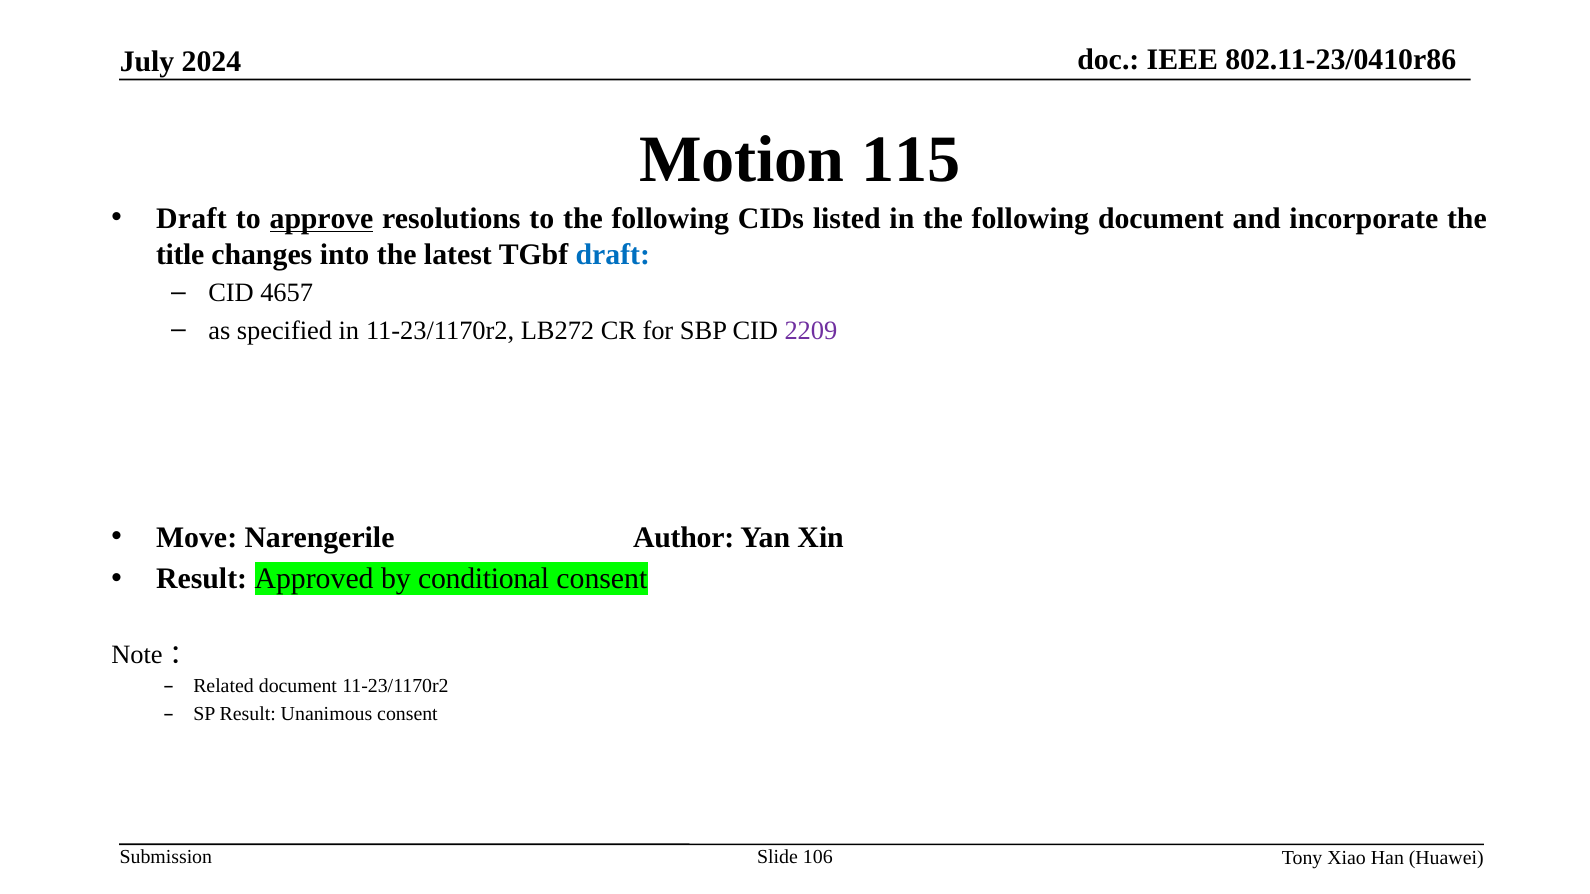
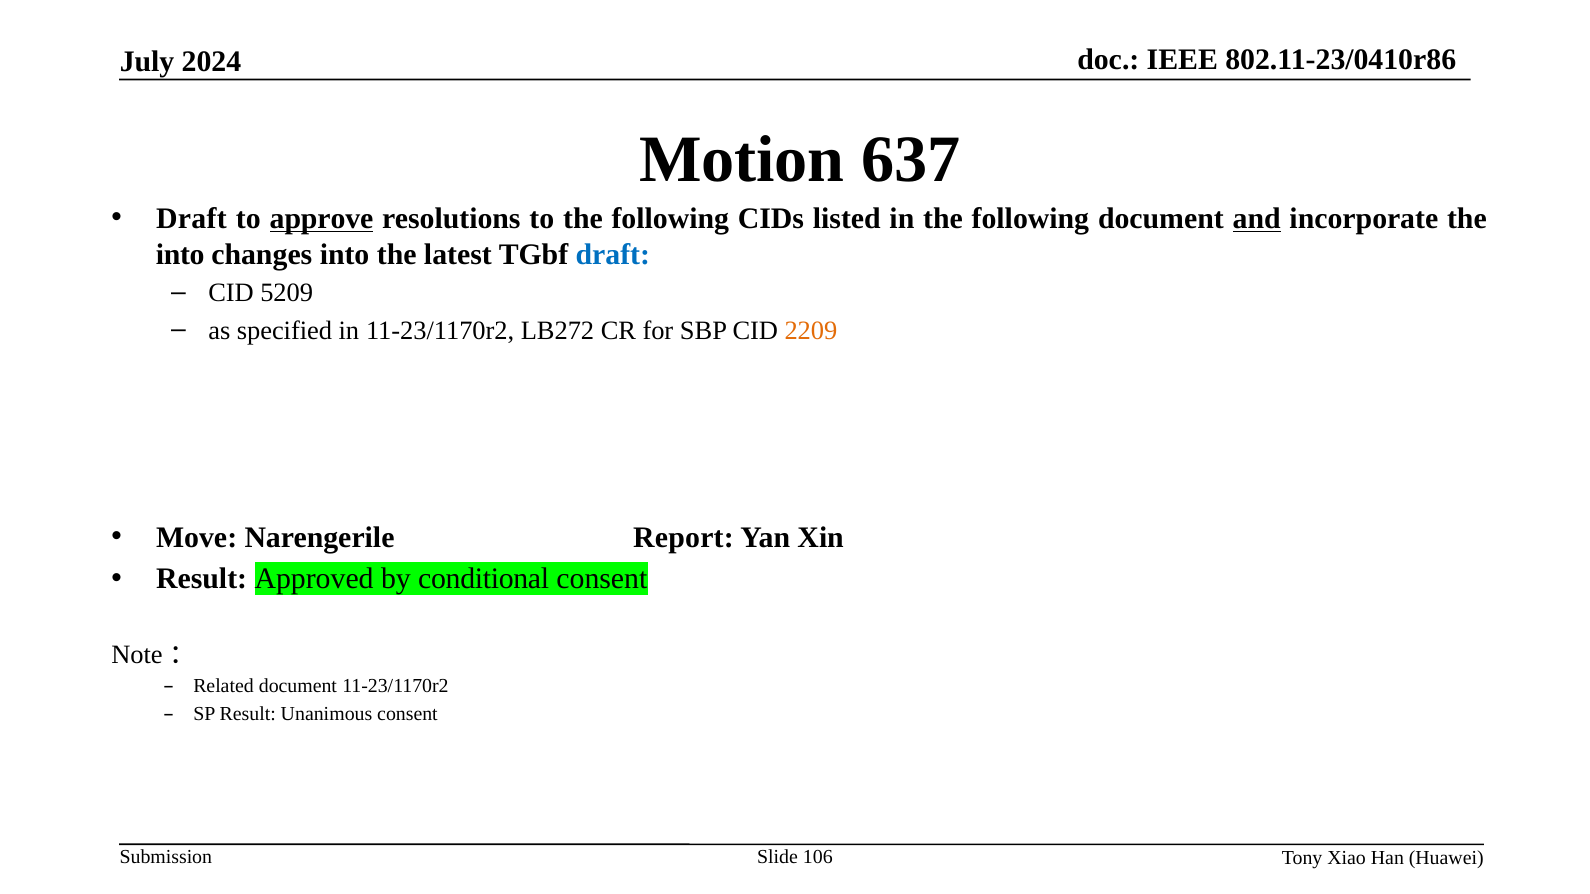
115: 115 -> 637
and underline: none -> present
title at (180, 255): title -> into
4657: 4657 -> 5209
2209 colour: purple -> orange
Author: Author -> Report
